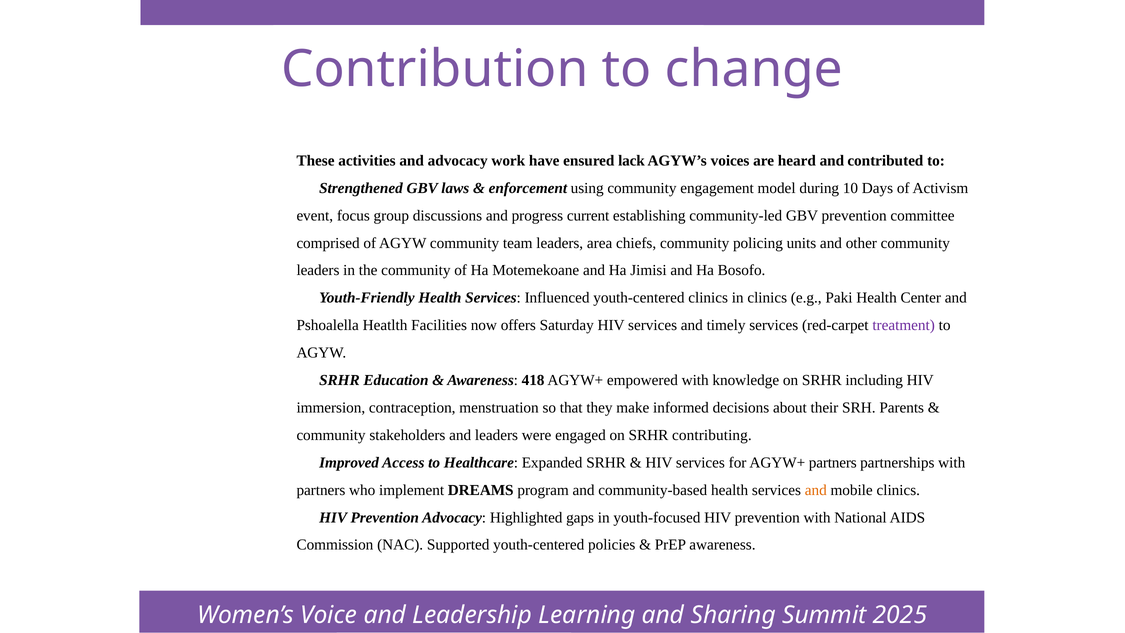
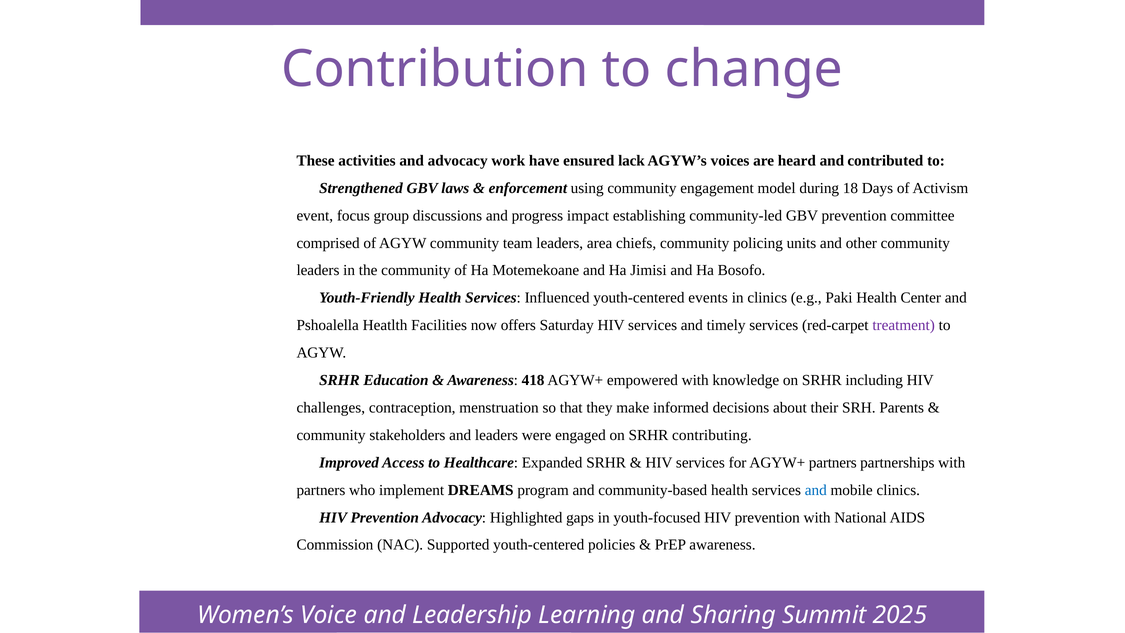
10: 10 -> 18
current: current -> impact
youth-centered clinics: clinics -> events
immersion: immersion -> challenges
and at (816, 490) colour: orange -> blue
